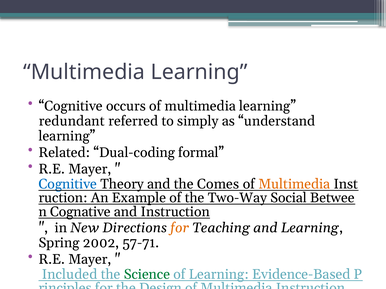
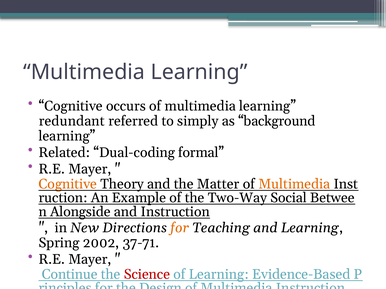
understand: understand -> background
Cognitive at (68, 184) colour: blue -> orange
Comes: Comes -> Matter
Cognative: Cognative -> Alongside
57-71: 57-71 -> 37-71
Included: Included -> Continue
Science colour: green -> red
